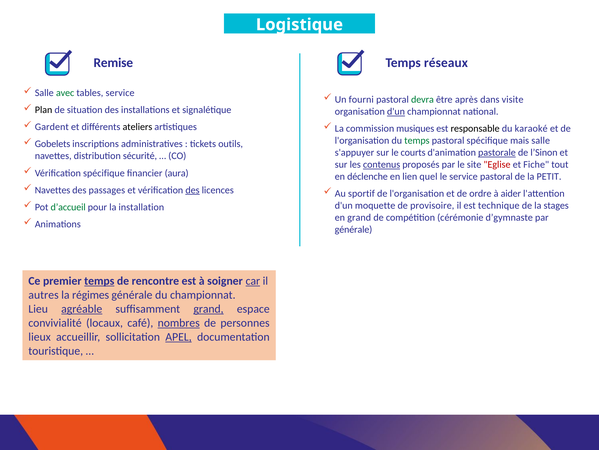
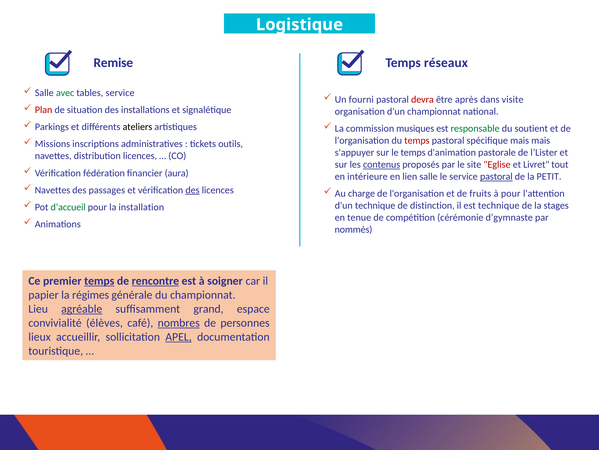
devra colour: green -> red
Plan colour: black -> red
d'un at (396, 111) underline: present -> none
Gardent: Gardent -> Parkings
responsable colour: black -> green
karaoké: karaoké -> soutient
temps at (417, 140) colour: green -> red
mais salle: salle -> mais
Gobelets: Gobelets -> Missions
le courts: courts -> temps
pastorale underline: present -> none
l’Sinon: l’Sinon -> l’Lister
distribution sécurité: sécurité -> licences
Fiche: Fiche -> Livret
Vérification spécifique: spécifique -> fédération
déclenche: déclenche -> intérieure
lien quel: quel -> salle
pastoral at (496, 176) underline: none -> present
sportif: sportif -> charge
ordre: ordre -> fruits
à aider: aider -> pour
d'un moquette: moquette -> technique
provisoire: provisoire -> distinction
en grand: grand -> tenue
générale at (353, 229): générale -> nommés
rencontre underline: none -> present
car underline: present -> none
autres: autres -> papier
grand at (208, 309) underline: present -> none
locaux: locaux -> élèves
